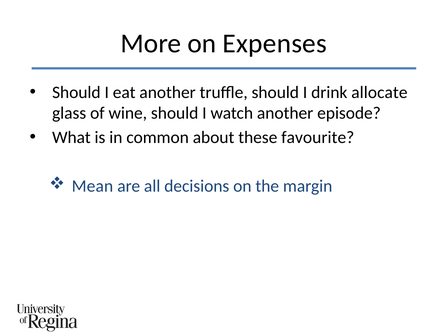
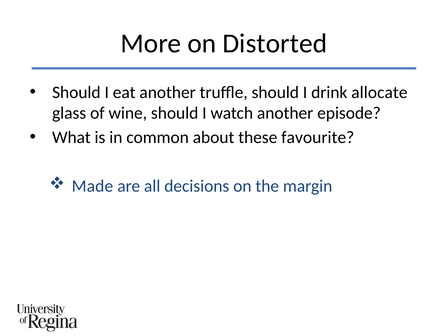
Expenses: Expenses -> Distorted
Mean: Mean -> Made
